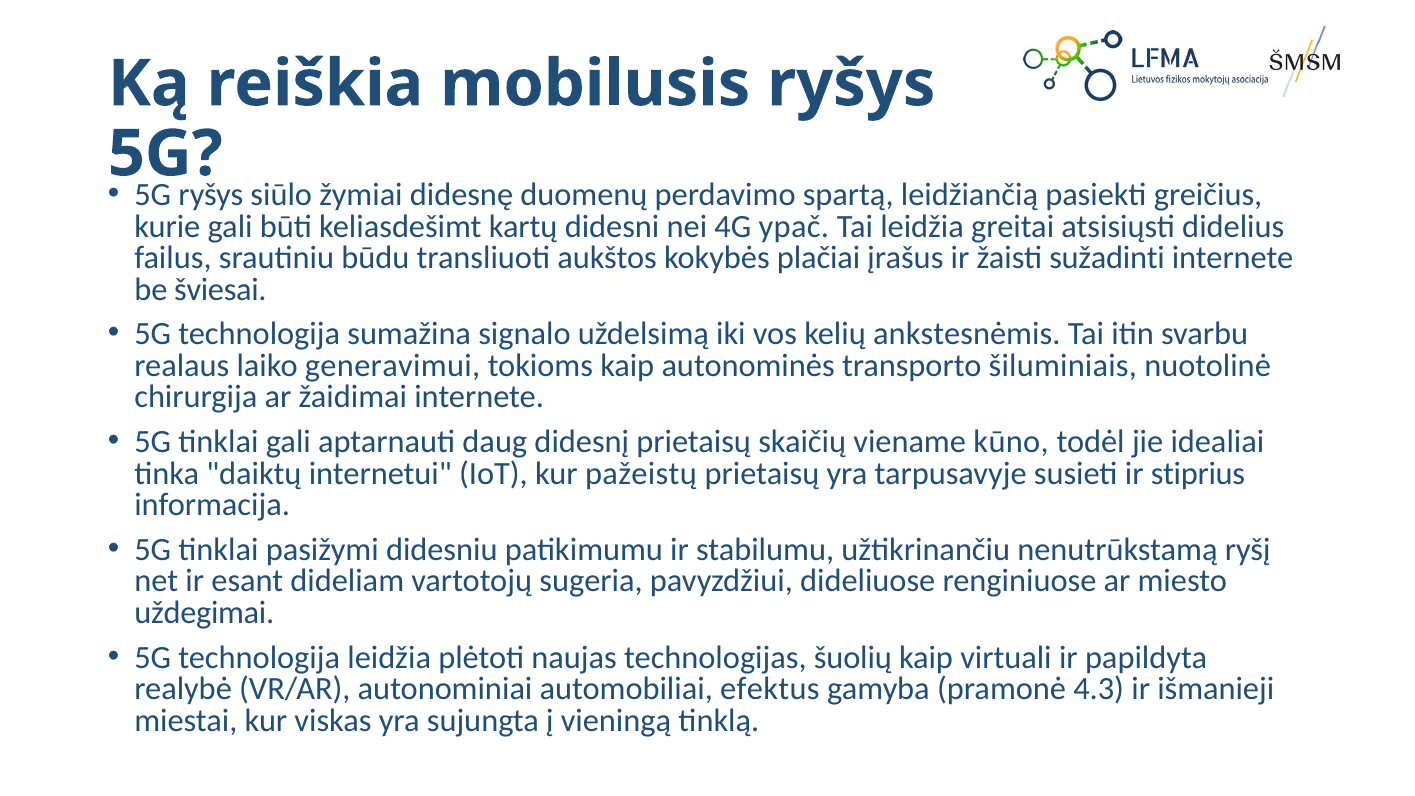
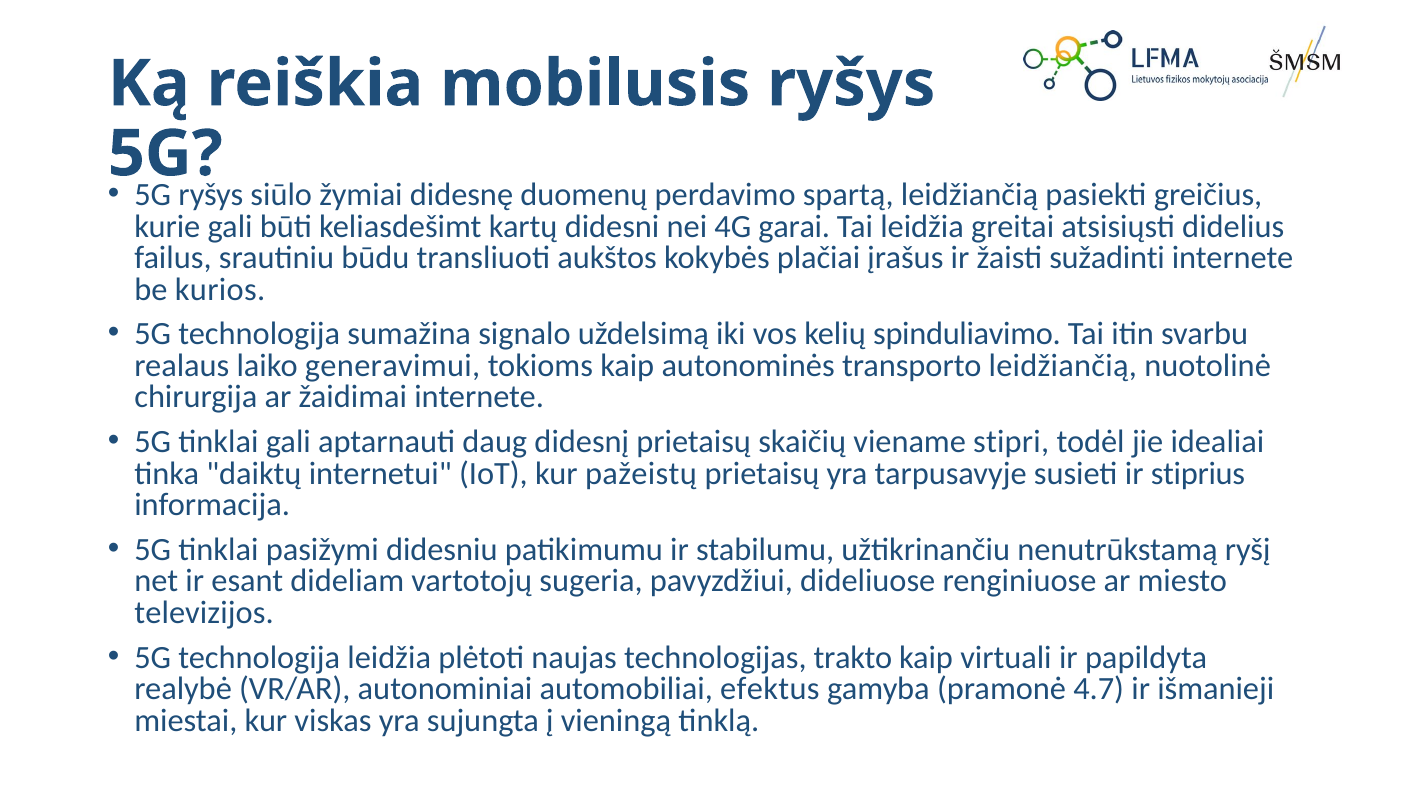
ypač: ypač -> garai
šviesai: šviesai -> kurios
ankstesnėmis: ankstesnėmis -> spinduliavimo
transporto šiluminiais: šiluminiais -> leidžiančią
kūno: kūno -> stipri
uždegimai: uždegimai -> televizijos
šuolių: šuolių -> trakto
4.3: 4.3 -> 4.7
